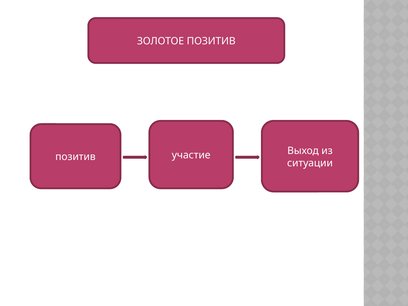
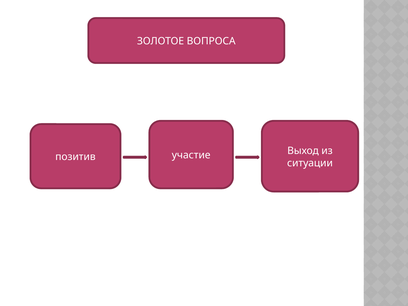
ЗОЛОТОЕ ПОЗИТИВ: ПОЗИТИВ -> ВОПРОСА
